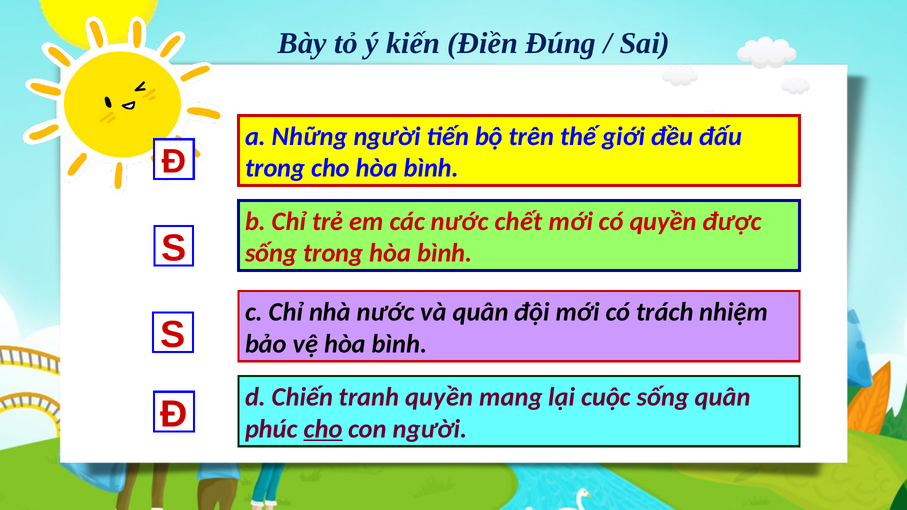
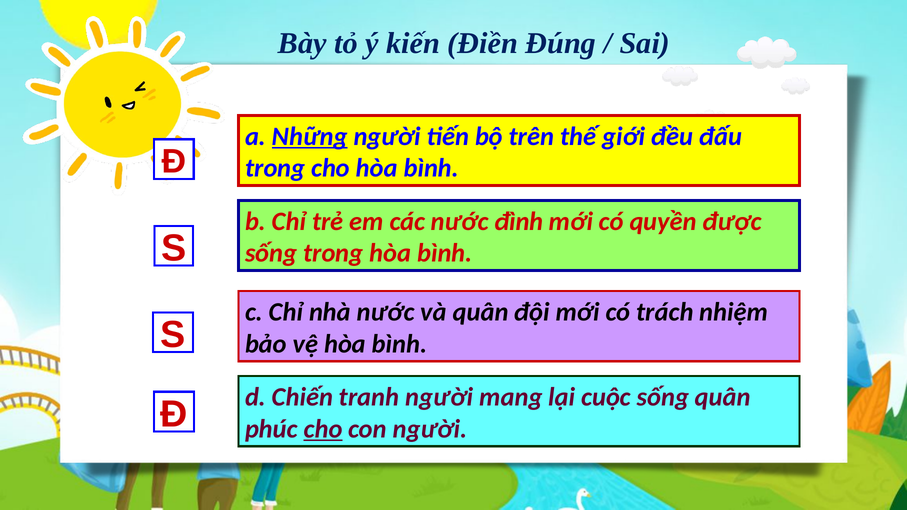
Những underline: none -> present
chết: chết -> đình
tranh quyền: quyền -> người
